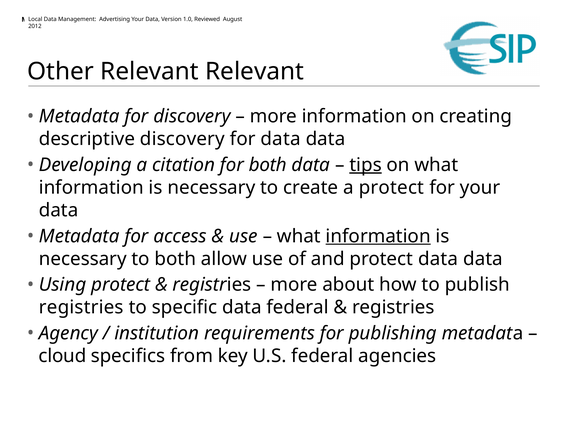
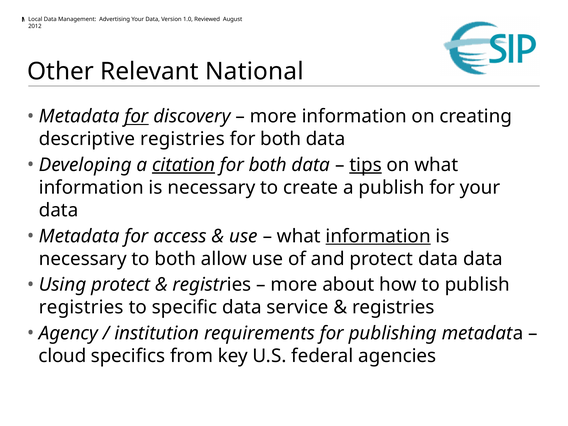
Relevant Relevant: Relevant -> National
for at (136, 116) underline: none -> present
descriptive discovery: discovery -> registries
data at (281, 139): data -> both
citation underline: none -> present
a protect: protect -> publish
data federal: federal -> service
